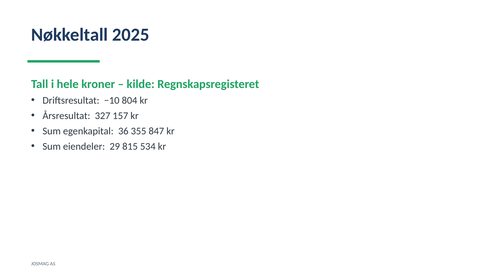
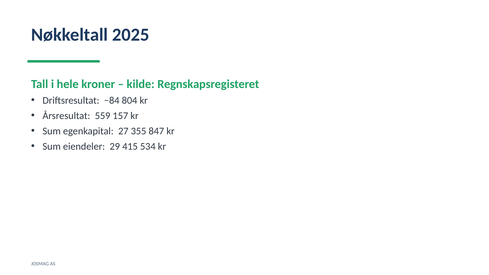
−10: −10 -> −84
327: 327 -> 559
36: 36 -> 27
815: 815 -> 415
